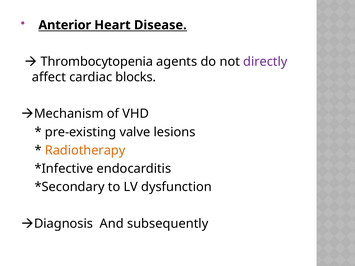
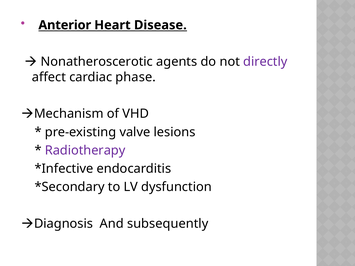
Thrombocytopenia: Thrombocytopenia -> Nonatheroscerotic
blocks: blocks -> phase
Radiotherapy colour: orange -> purple
